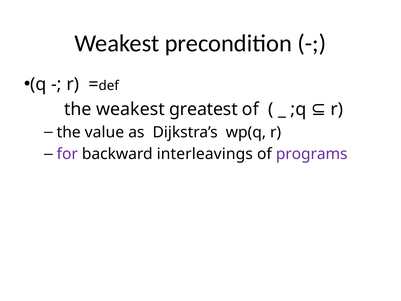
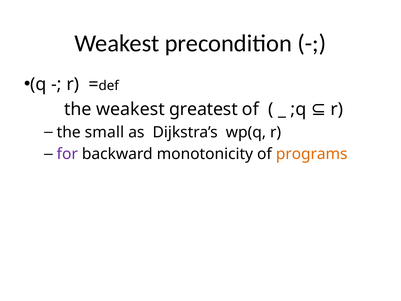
value: value -> small
interleavings: interleavings -> monotonicity
programs colour: purple -> orange
